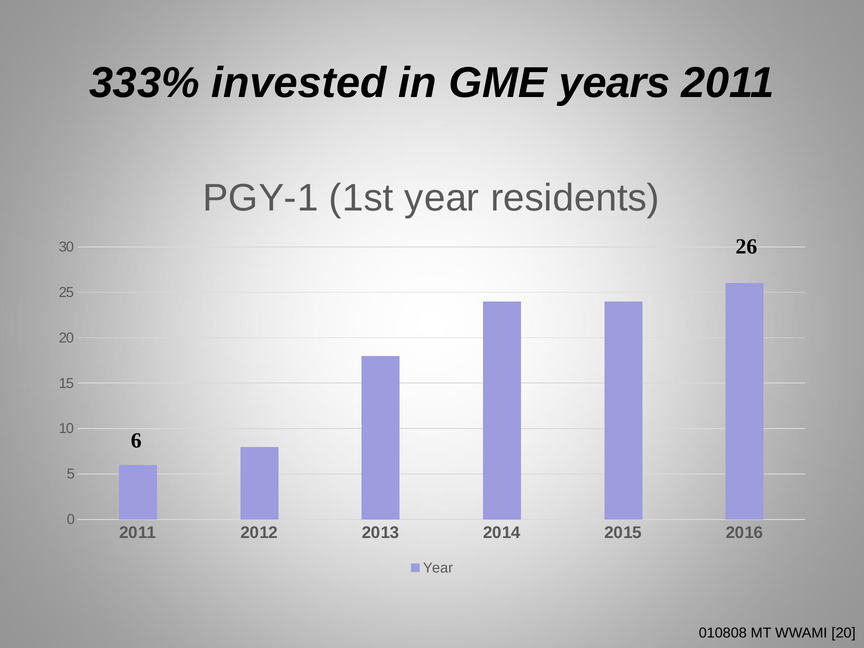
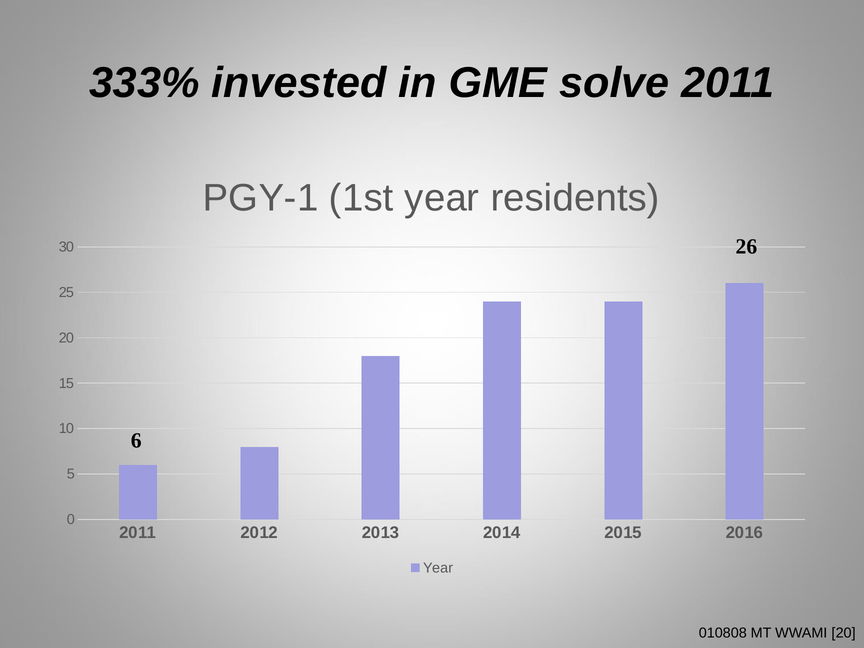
years: years -> solve
